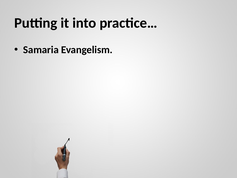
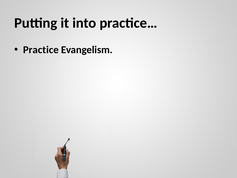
Samaria: Samaria -> Practice
